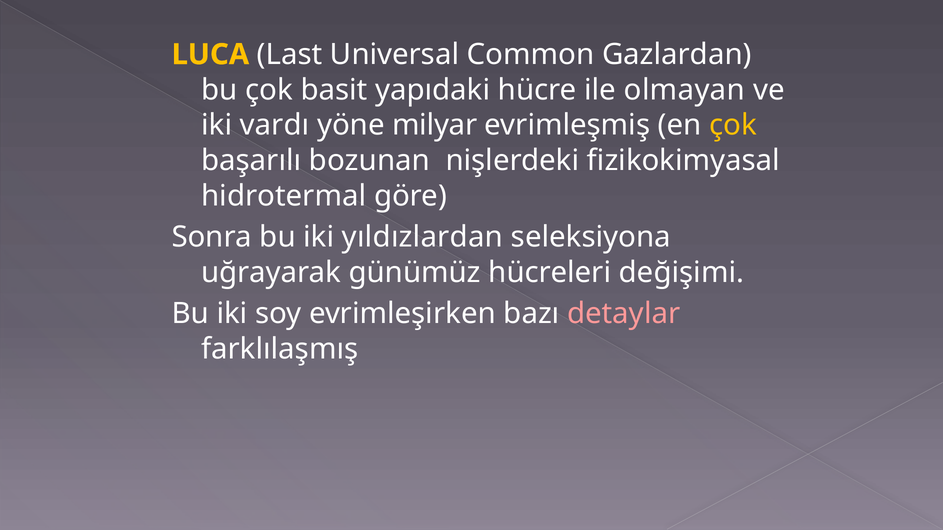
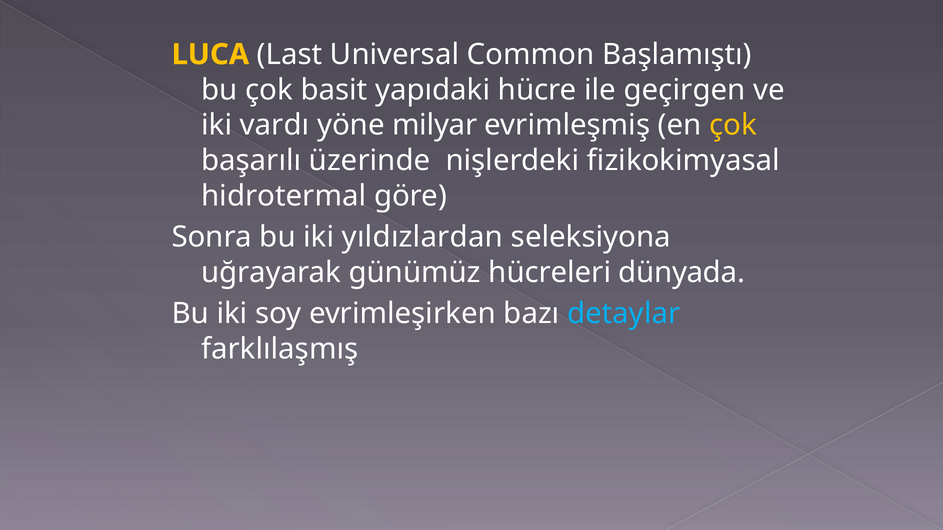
Gazlardan: Gazlardan -> Başlamıştı
olmayan: olmayan -> geçirgen
bozunan: bozunan -> üzerinde
değişimi: değişimi -> dünyada
detaylar colour: pink -> light blue
